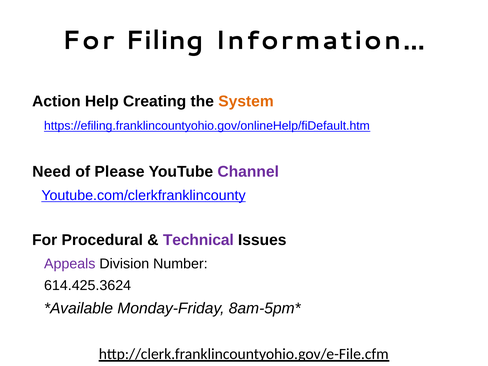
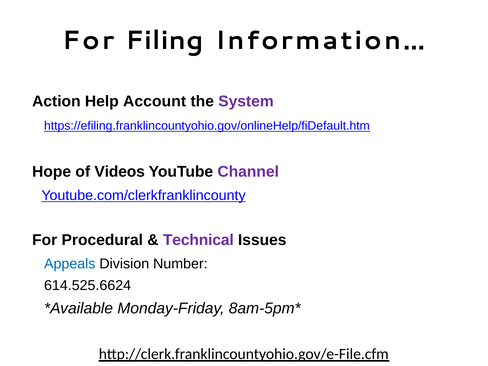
Creating: Creating -> Account
System colour: orange -> purple
Need: Need -> Hope
Please: Please -> Videos
Appeals colour: purple -> blue
614.425.3624: 614.425.3624 -> 614.525.6624
